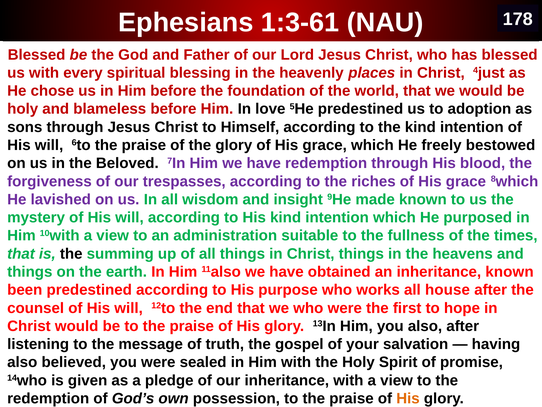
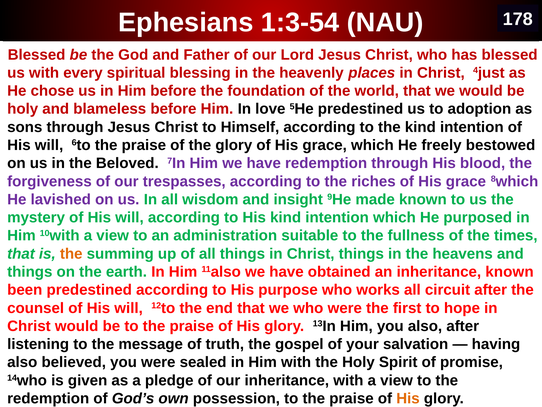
1:3-61: 1:3-61 -> 1:3-54
the at (71, 253) colour: black -> orange
house: house -> circuit
